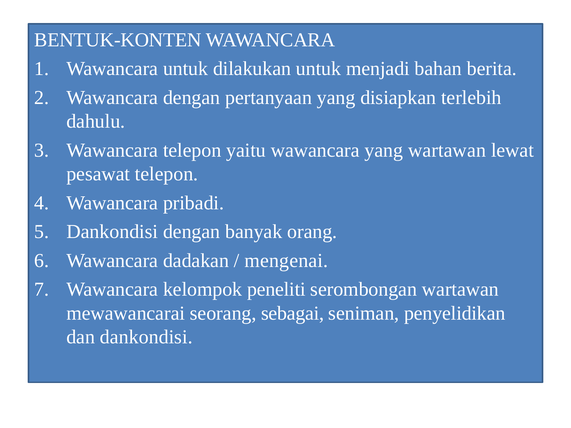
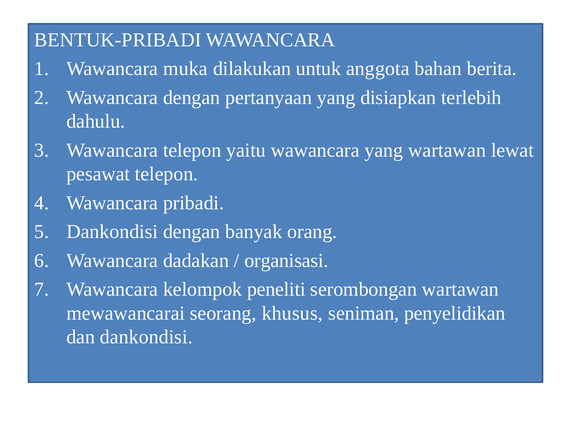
BENTUK-KONTEN: BENTUK-KONTEN -> BENTUK-PRIBADI
Wawancara untuk: untuk -> muka
menjadi: menjadi -> anggota
mengenai: mengenai -> organisasi
sebagai: sebagai -> khusus
